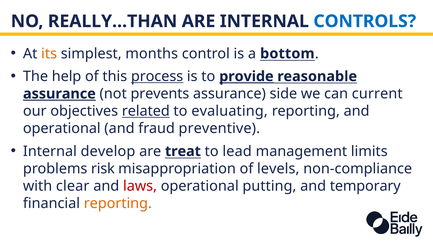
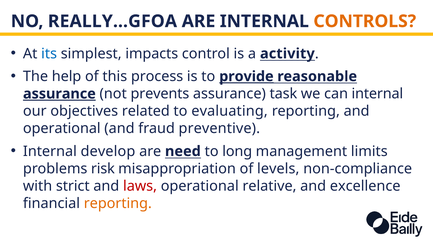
REALLY…THAN: REALLY…THAN -> REALLY…GFOA
CONTROLS colour: blue -> orange
its colour: orange -> blue
months: months -> impacts
bottom: bottom -> activity
process underline: present -> none
side: side -> task
can current: current -> internal
related underline: present -> none
treat: treat -> need
lead: lead -> long
clear: clear -> strict
putting: putting -> relative
temporary: temporary -> excellence
